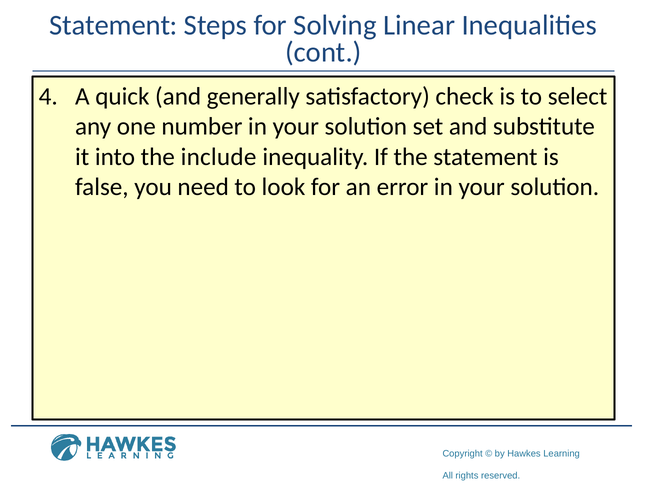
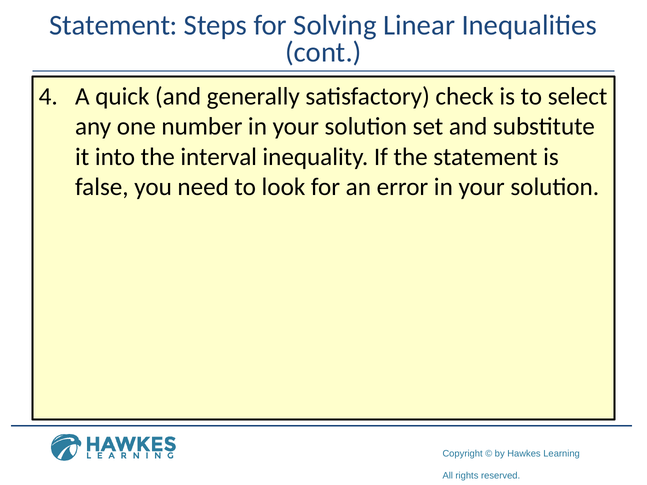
include: include -> interval
